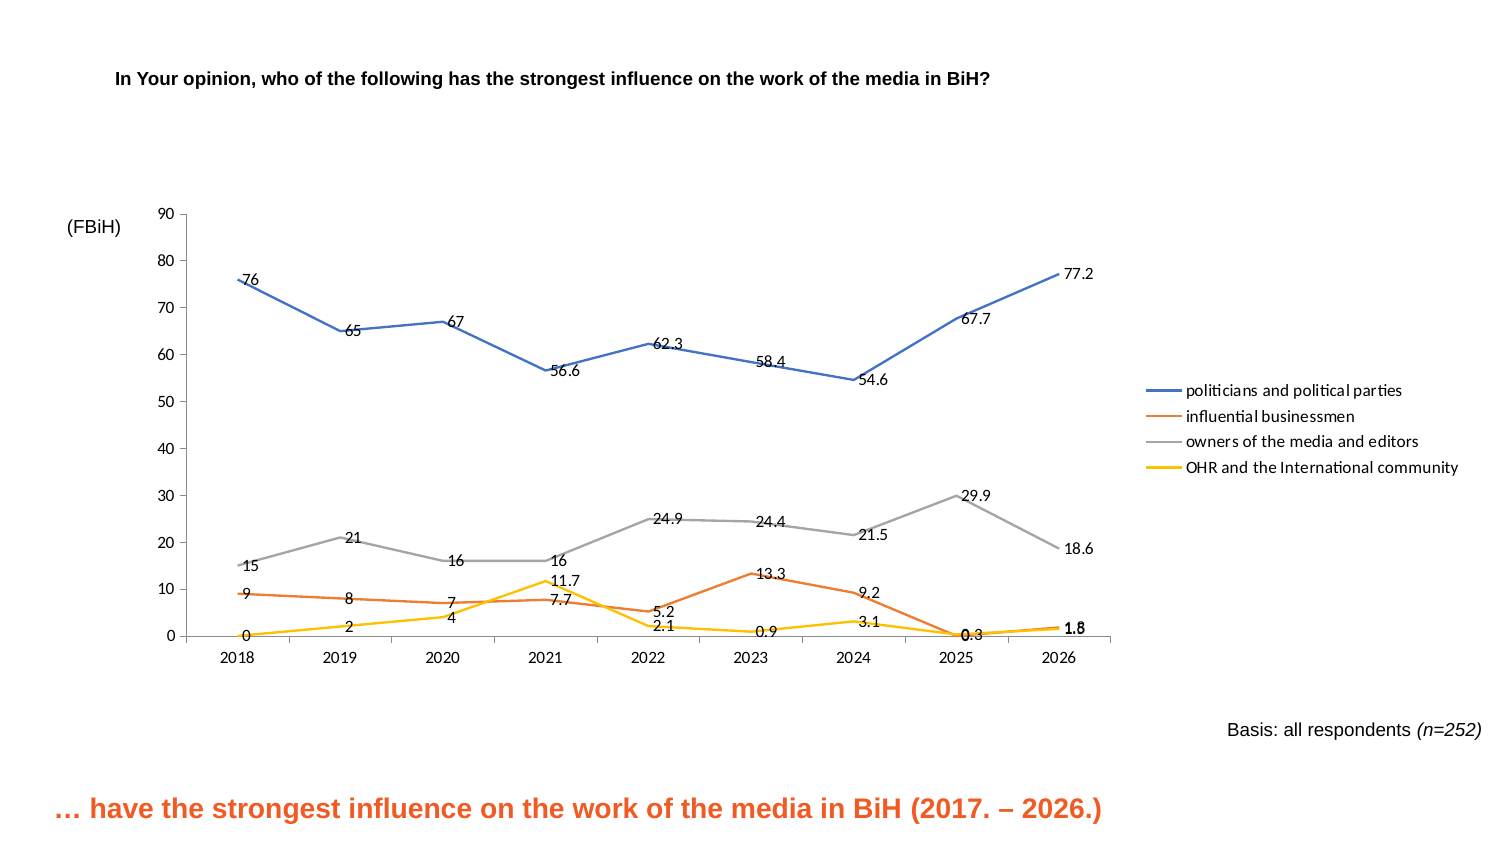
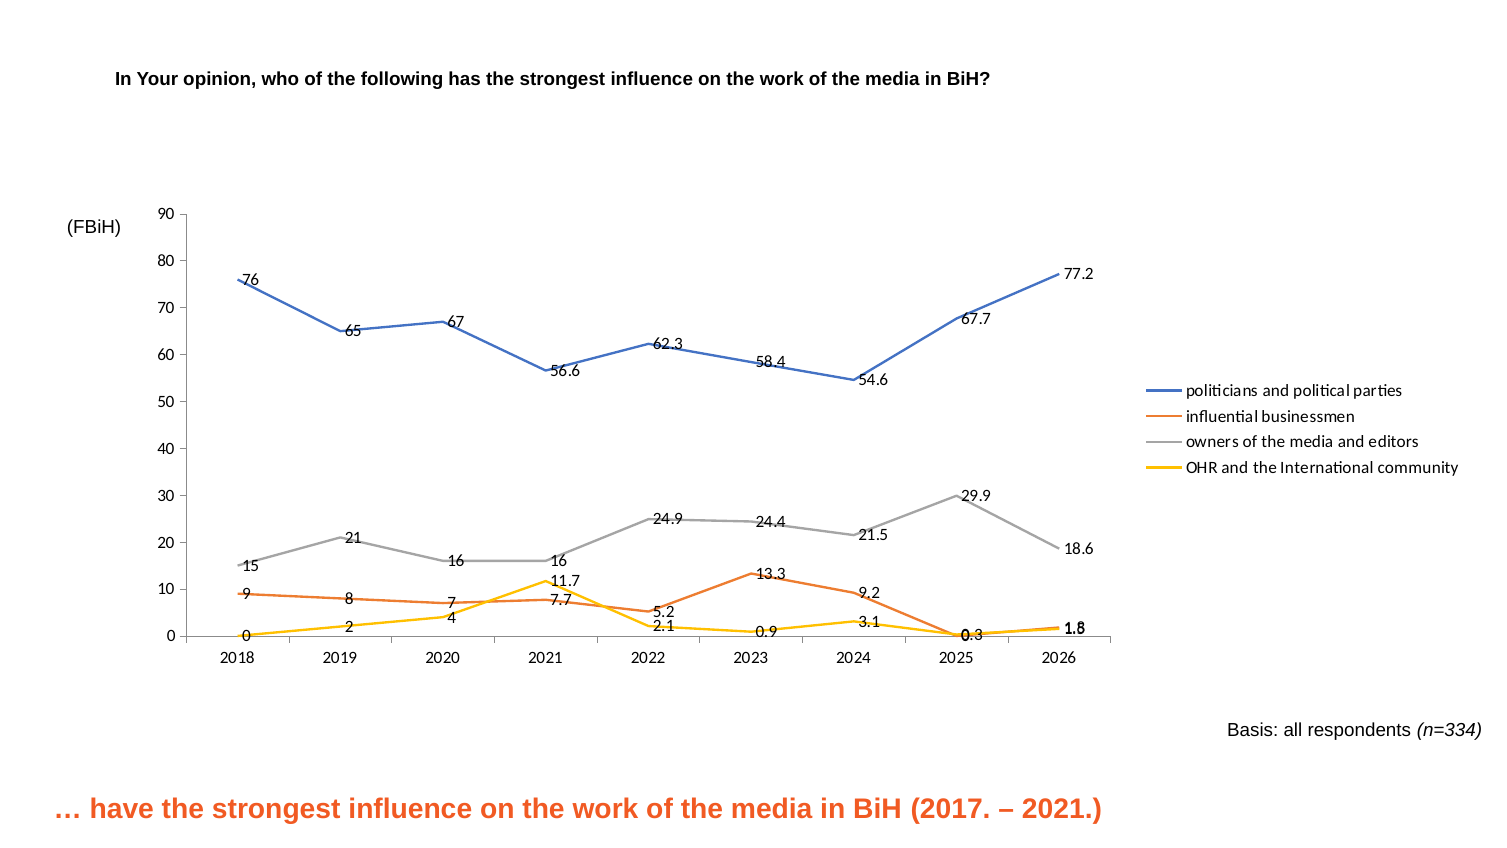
n=252: n=252 -> n=334
2026 at (1062, 809): 2026 -> 2021
